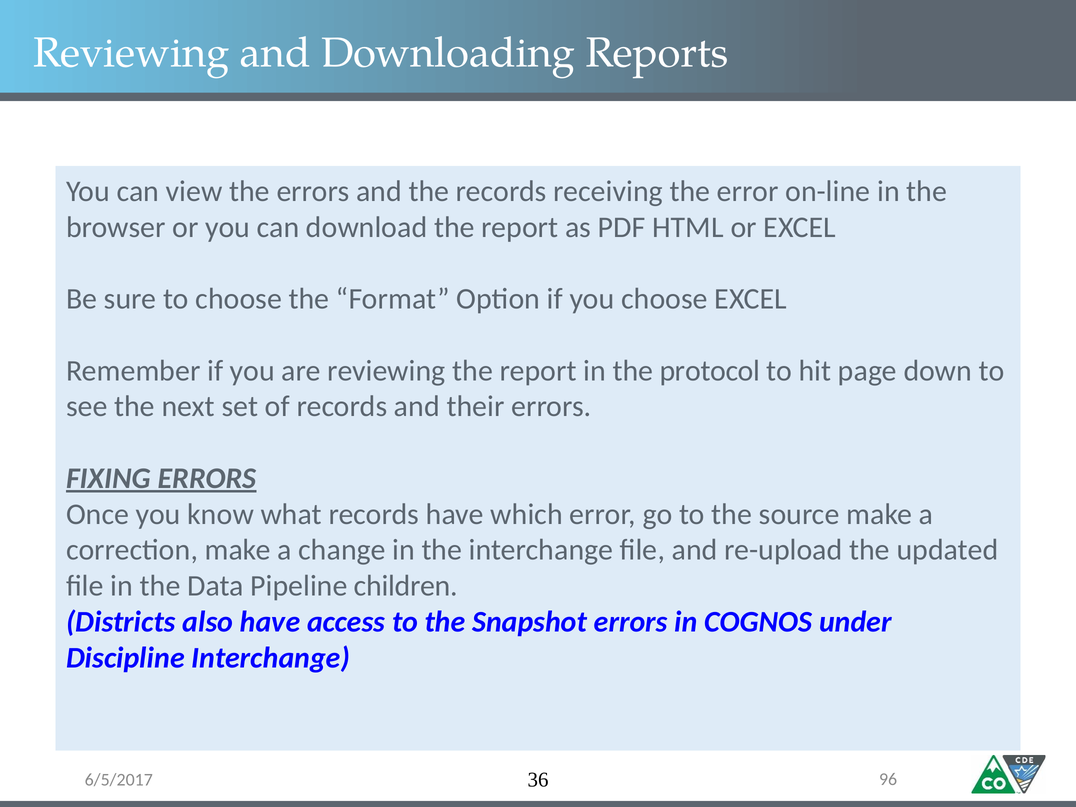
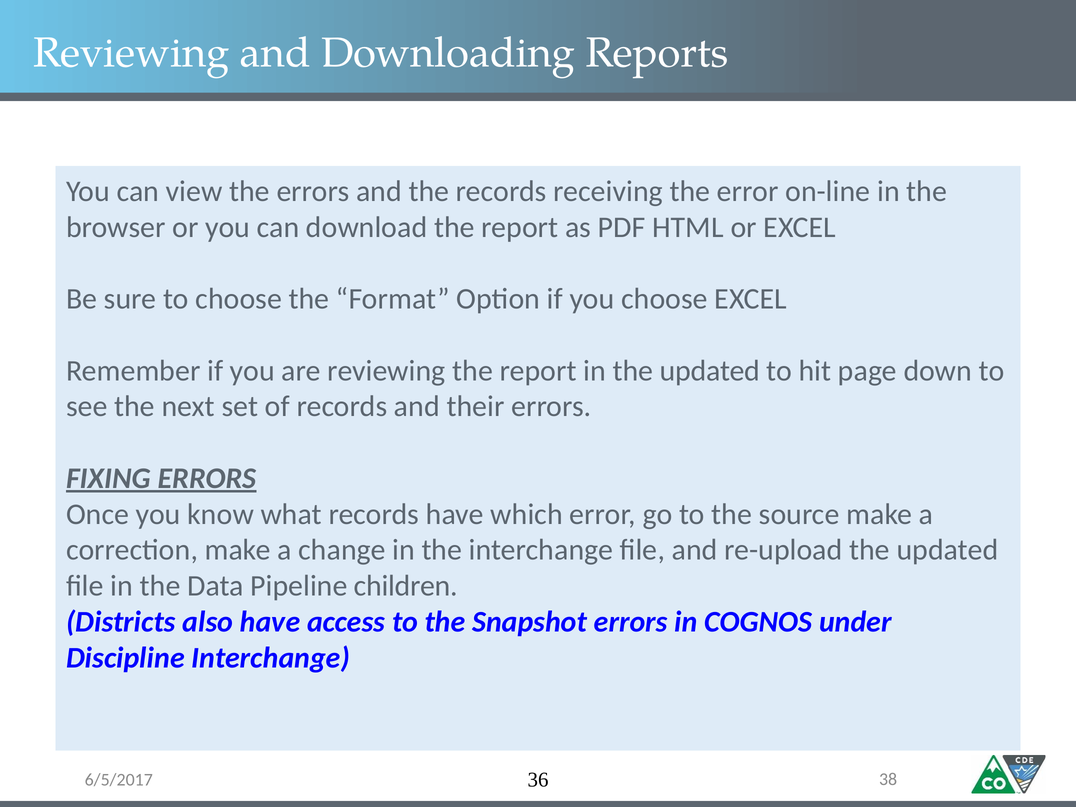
in the protocol: protocol -> updated
96: 96 -> 38
